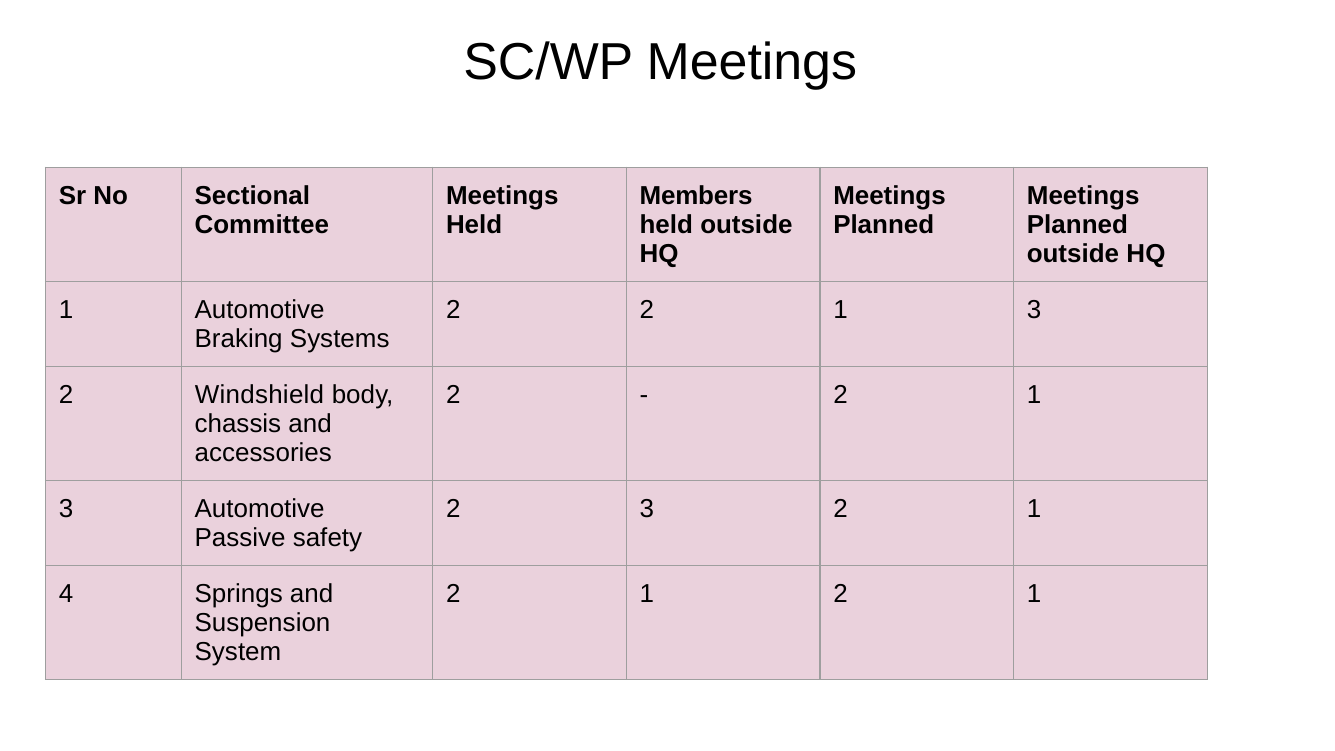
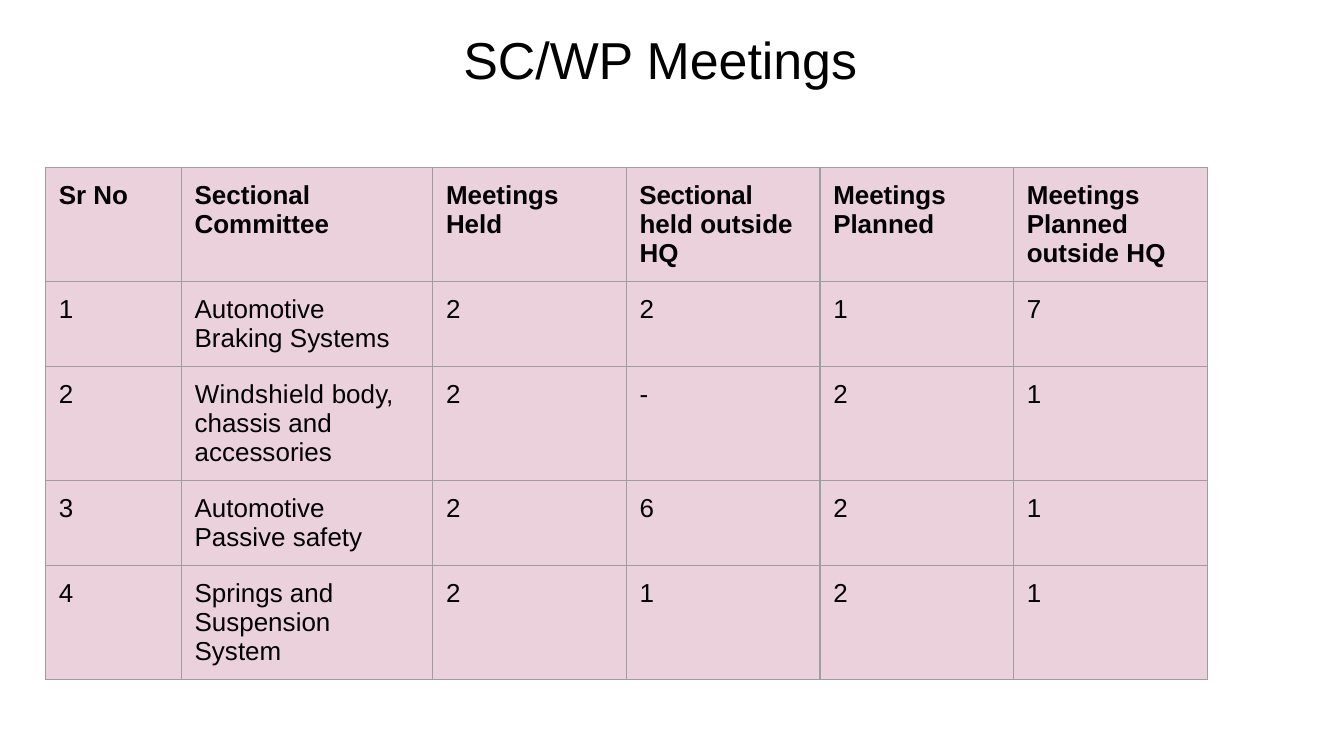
Members at (696, 196): Members -> Sectional
2 2 1 3: 3 -> 7
2 3: 3 -> 6
